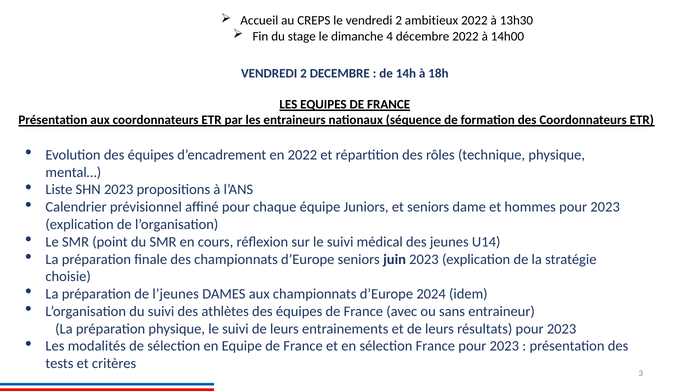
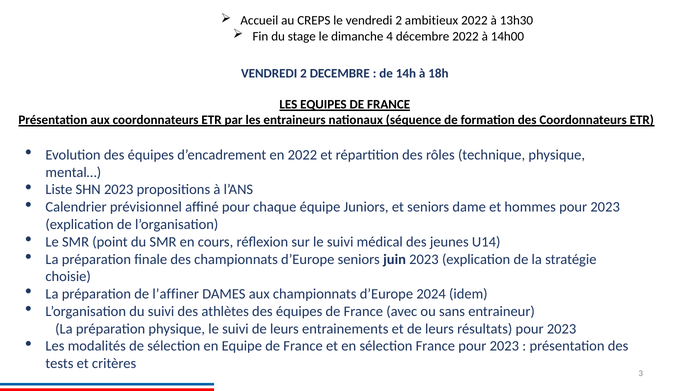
l’jeunes: l’jeunes -> l’affiner
